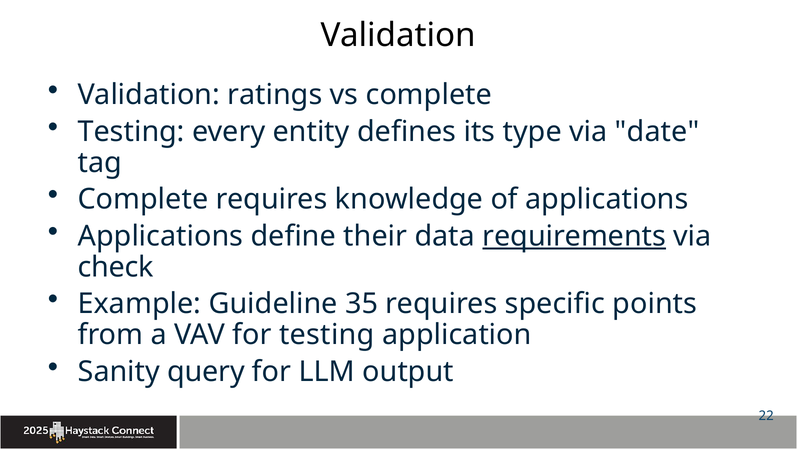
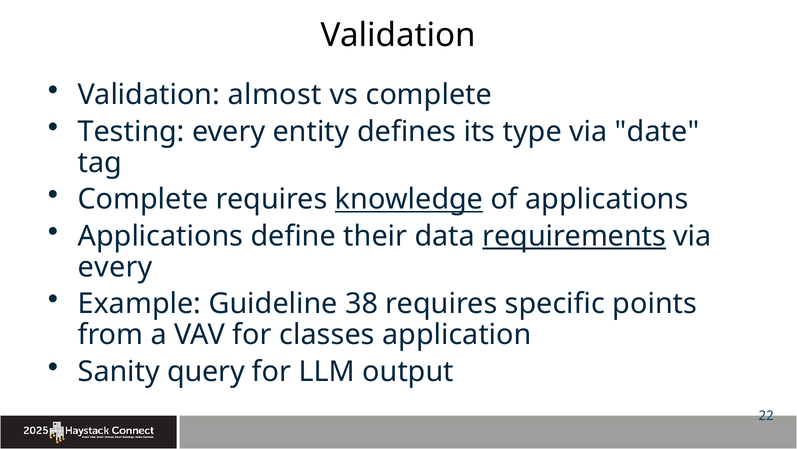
ratings: ratings -> almost
knowledge underline: none -> present
check at (115, 267): check -> every
35: 35 -> 38
for testing: testing -> classes
